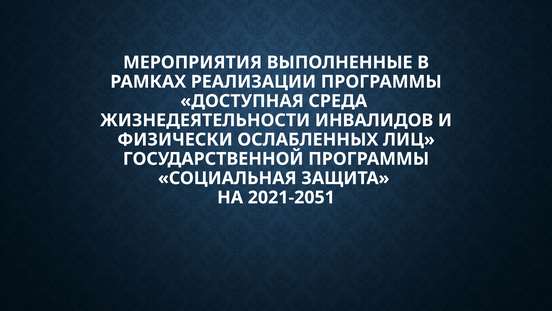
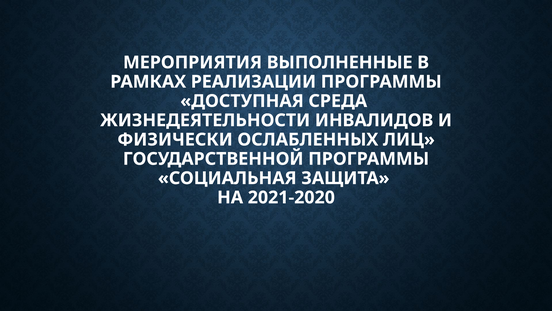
2021-2051: 2021-2051 -> 2021-2020
